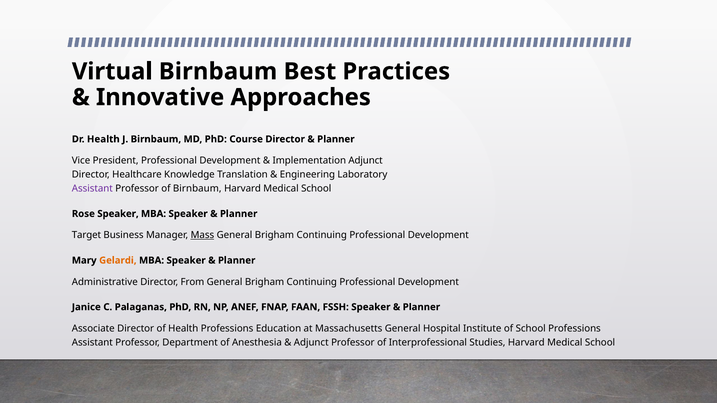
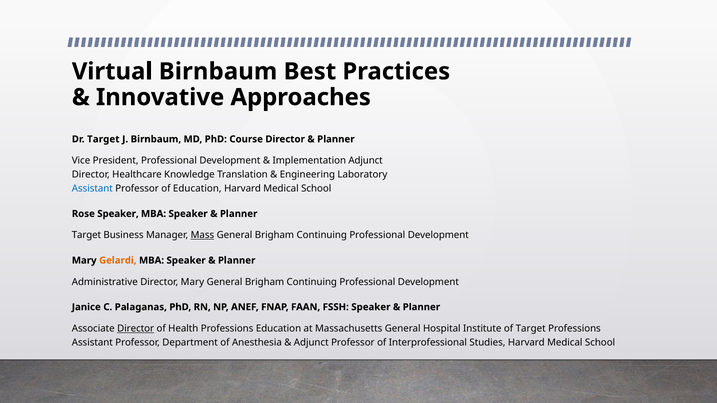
Dr Health: Health -> Target
Assistant at (92, 189) colour: purple -> blue
of Birnbaum: Birnbaum -> Education
Director From: From -> Mary
Director at (136, 329) underline: none -> present
of School: School -> Target
